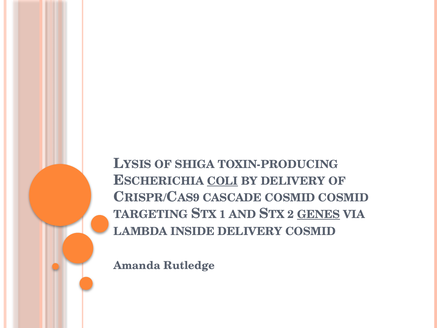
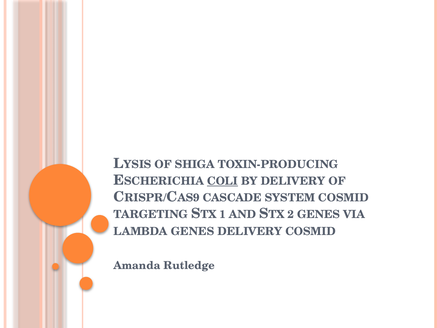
CASCADE COSMID: COSMID -> SYSTEM
GENES at (319, 214) underline: present -> none
LAMBDA INSIDE: INSIDE -> GENES
